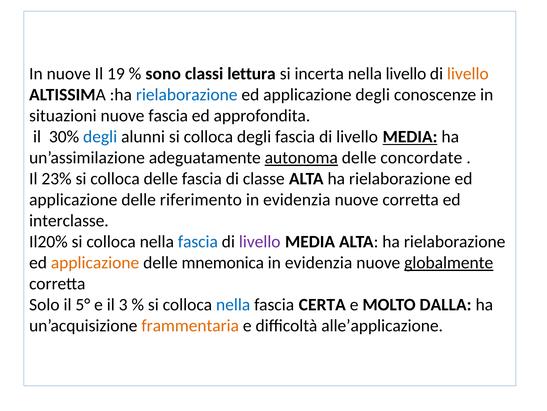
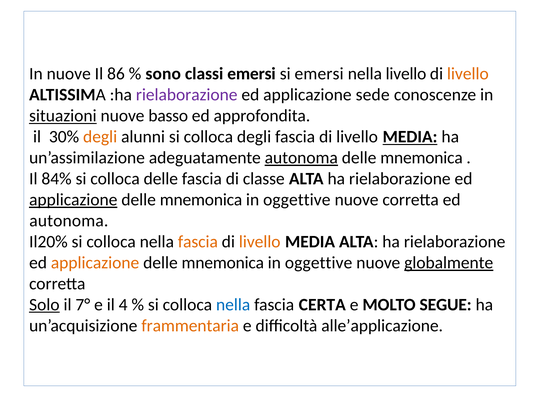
19: 19 -> 86
classi lettura: lettura -> emersi
si incerta: incerta -> emersi
rielaborazione at (187, 95) colour: blue -> purple
applicazione degli: degli -> sede
situazioni underline: none -> present
nuove fascia: fascia -> basso
degli at (100, 137) colour: blue -> orange
concordate at (421, 158): concordate -> mnemonica
23%: 23% -> 84%
applicazione at (73, 199) underline: none -> present
riferimento at (201, 199): riferimento -> mnemonica
evidenzia at (297, 199): evidenzia -> oggettive
interclasse at (69, 220): interclasse -> autonoma
fascia at (198, 241) colour: blue -> orange
livello at (260, 241) colour: purple -> orange
evidenzia at (319, 262): evidenzia -> oggettive
Solo underline: none -> present
5°: 5° -> 7°
3: 3 -> 4
DALLA: DALLA -> SEGUE
